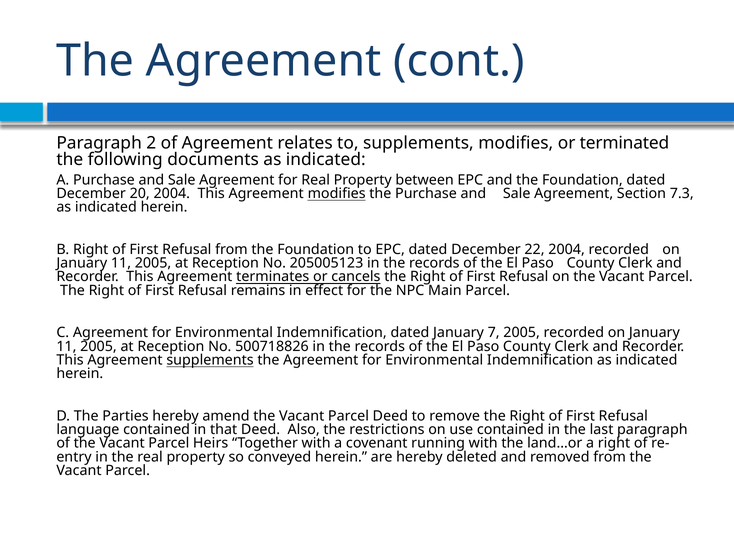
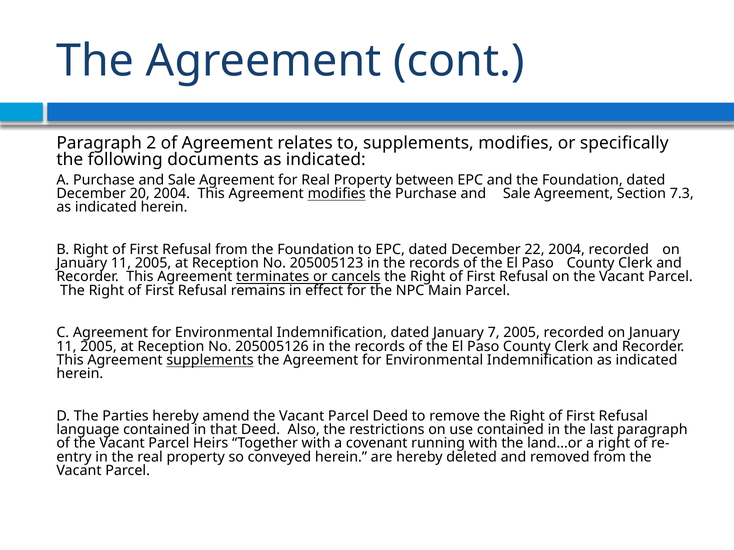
terminated: terminated -> specifically
500718826: 500718826 -> 205005126
